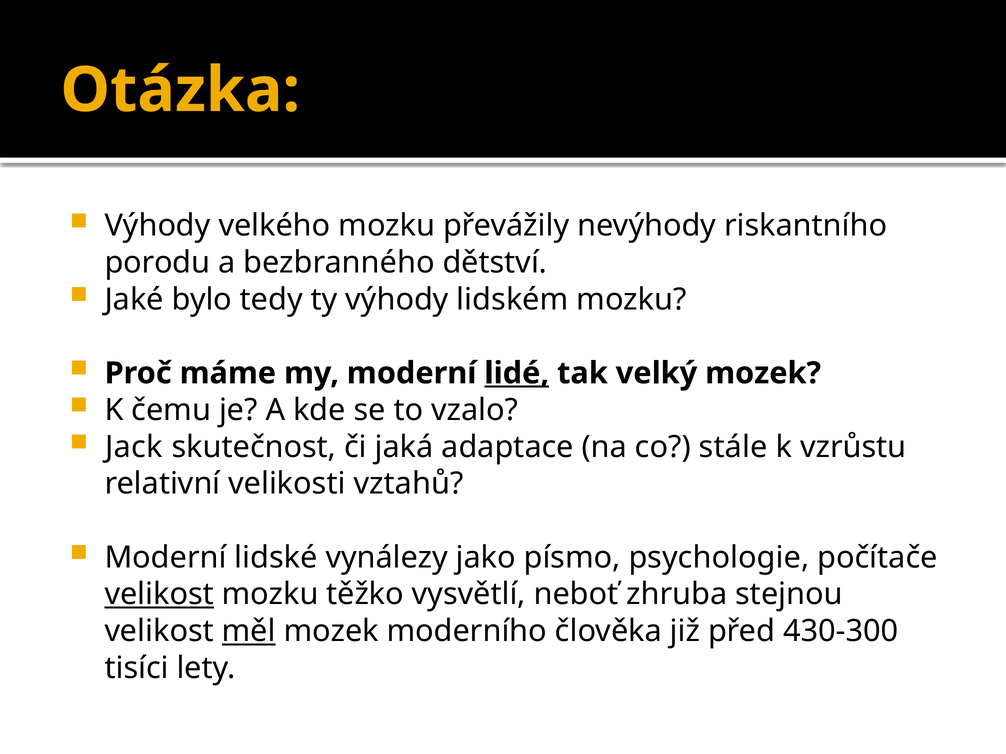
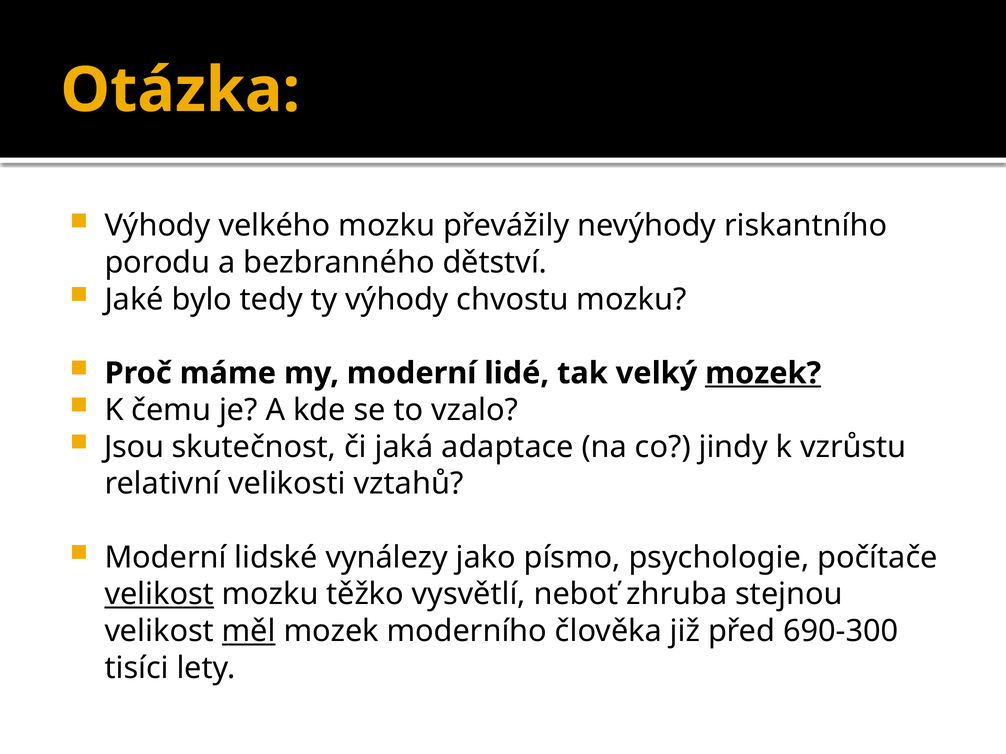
lidském: lidském -> chvostu
lidé underline: present -> none
mozek at (763, 373) underline: none -> present
Jack: Jack -> Jsou
stále: stále -> jindy
430-300: 430-300 -> 690-300
